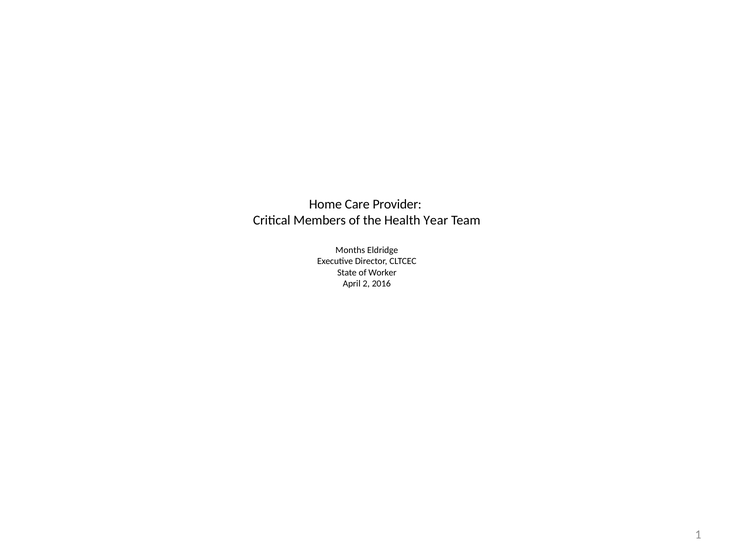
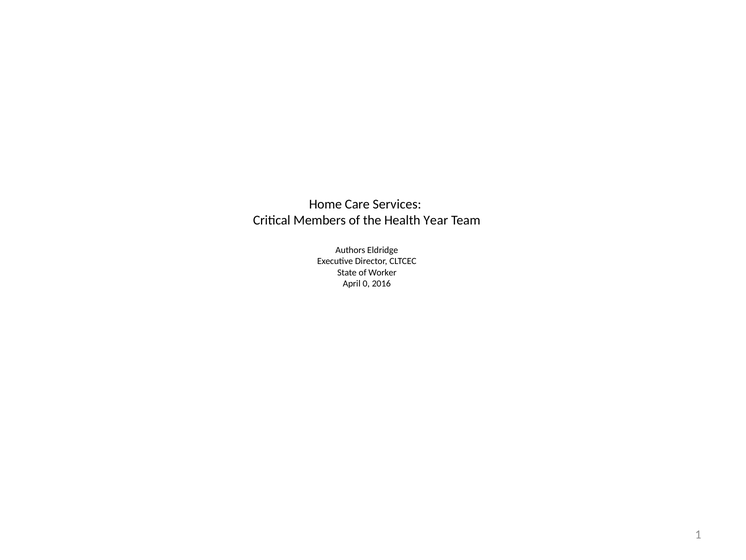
Provider: Provider -> Services
Months: Months -> Authors
2: 2 -> 0
